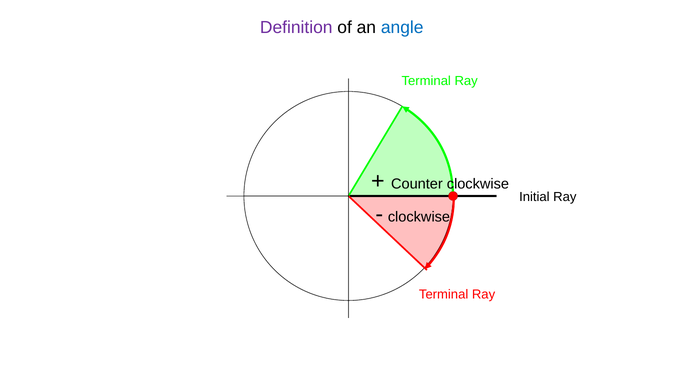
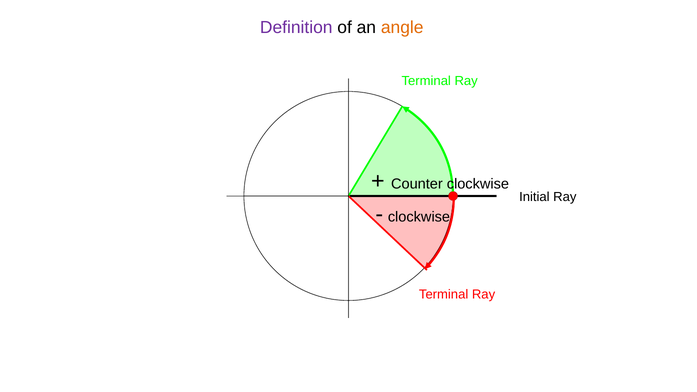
angle colour: blue -> orange
